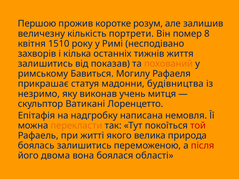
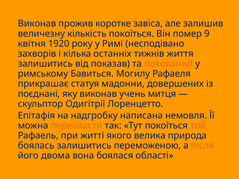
Першою at (37, 24): Першою -> Виконав
розум: розум -> завіса
кількість портрети: портрети -> покоїться
8: 8 -> 9
1510: 1510 -> 1920
будівництва: будівництва -> довершених
незримо: незримо -> поєднані
Ватикані: Ватикані -> Одигітрії
той colour: red -> orange
після colour: red -> orange
